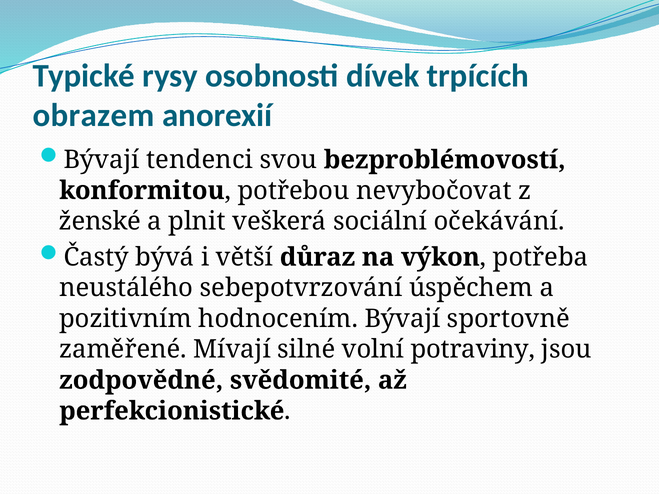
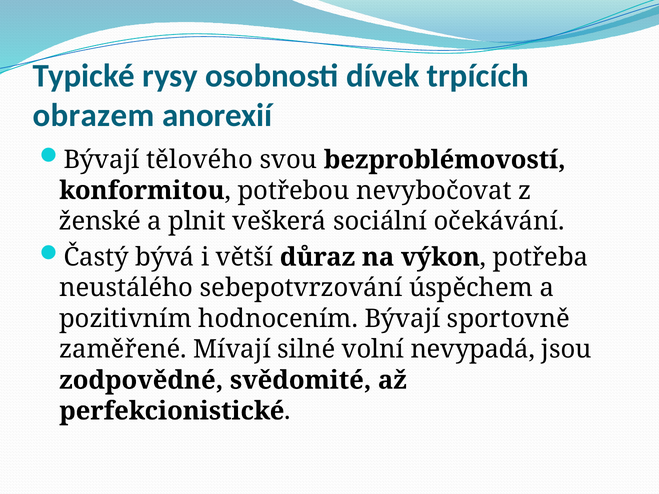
tendenci: tendenci -> tělového
potraviny: potraviny -> nevypadá
